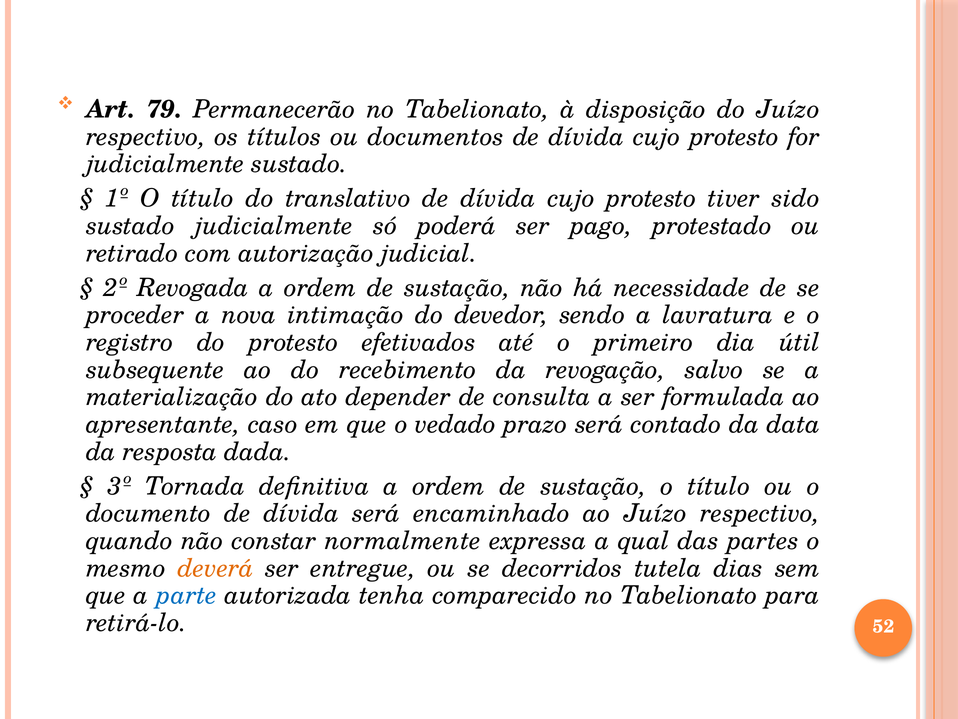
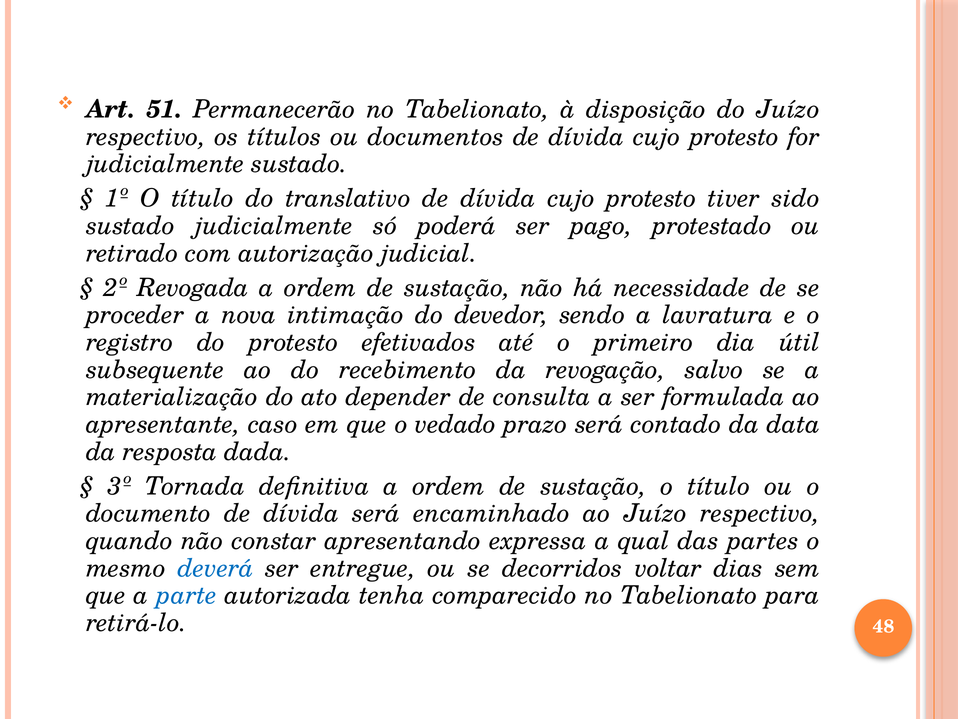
79: 79 -> 51
normalmente: normalmente -> apresentando
deverá colour: orange -> blue
tutela: tutela -> voltar
52: 52 -> 48
